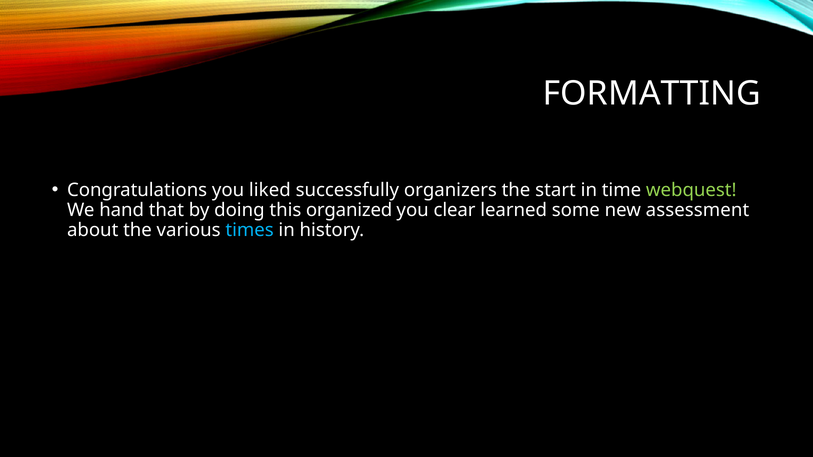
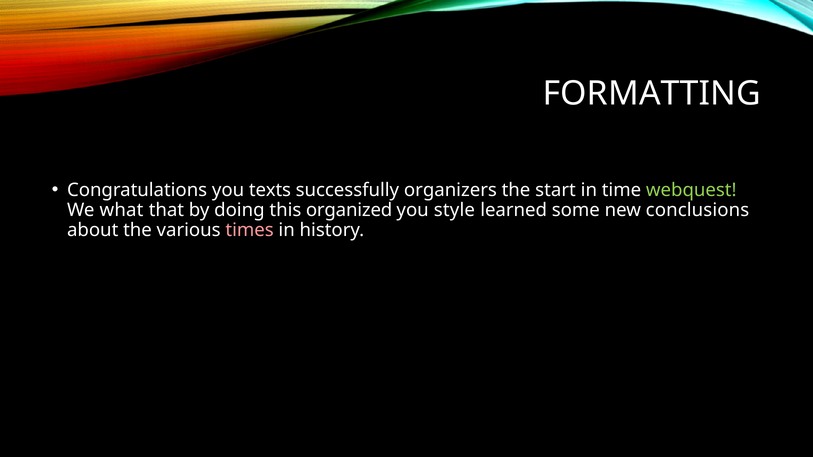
liked: liked -> texts
hand: hand -> what
clear: clear -> style
assessment: assessment -> conclusions
times colour: light blue -> pink
